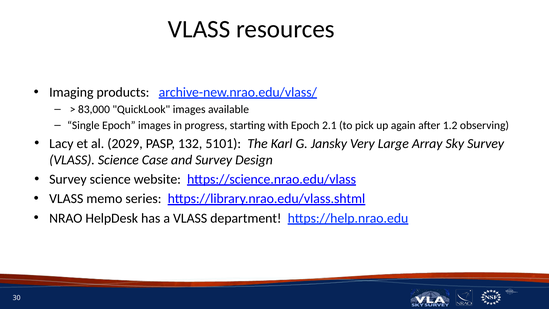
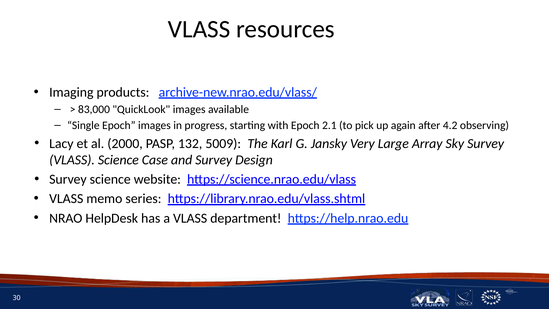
1.2: 1.2 -> 4.2
2029: 2029 -> 2000
5101: 5101 -> 5009
